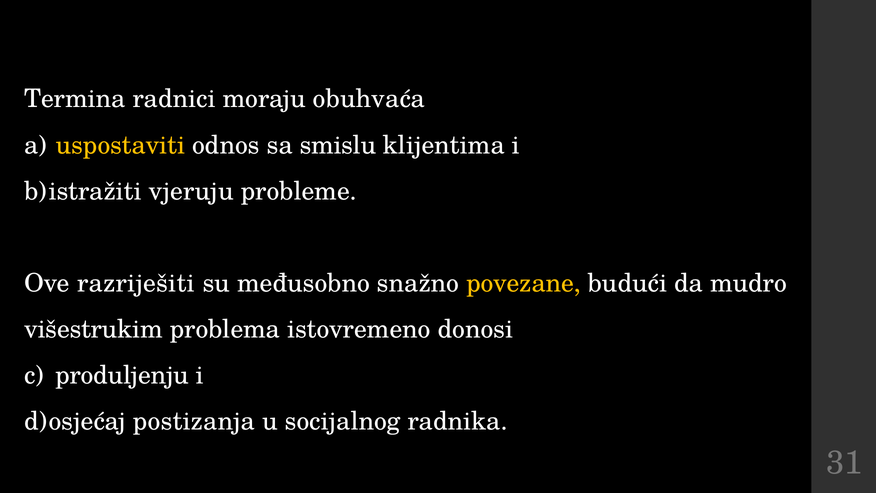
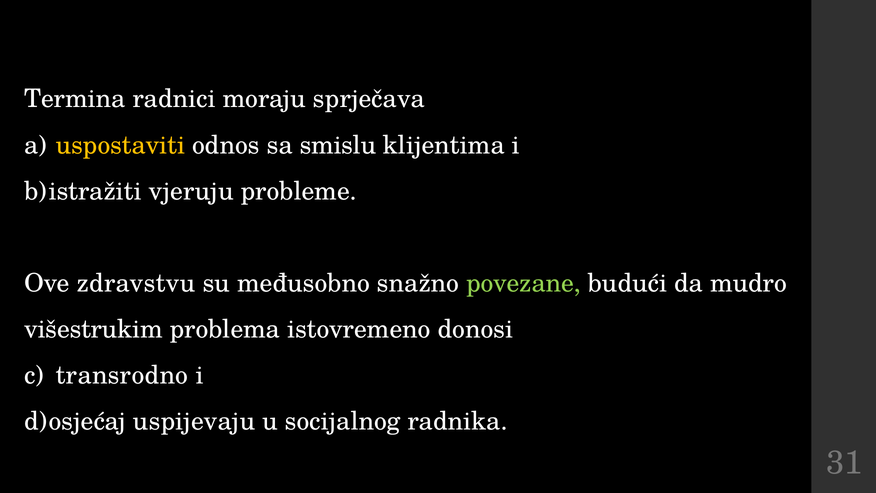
obuhvaća: obuhvaća -> sprječava
razriješiti: razriješiti -> zdravstvu
povezane colour: yellow -> light green
produljenju: produljenju -> transrodno
postizanja: postizanja -> uspijevaju
